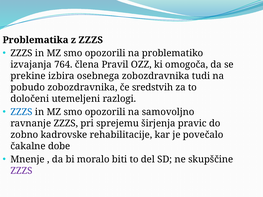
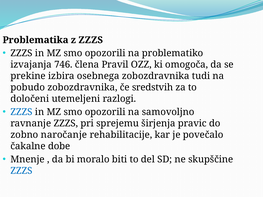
764: 764 -> 746
kadrovske: kadrovske -> naročanje
ZZZS at (21, 171) colour: purple -> blue
